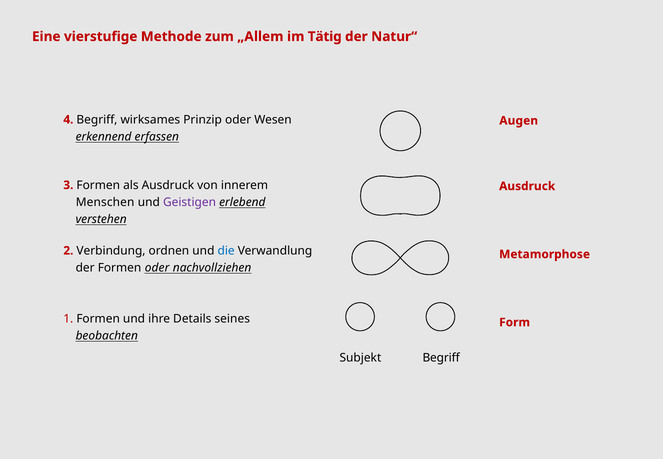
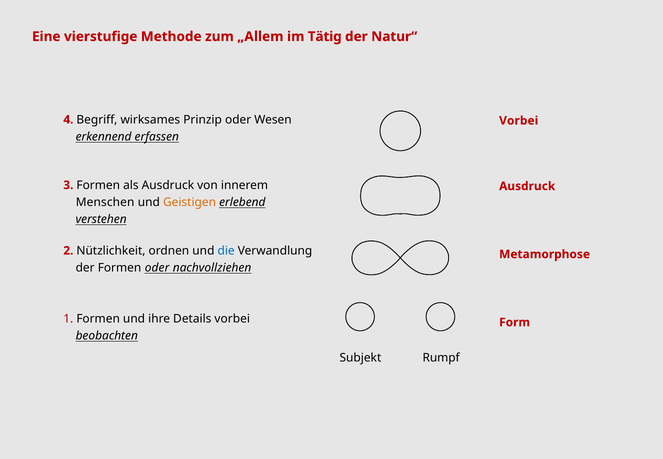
Augen at (519, 121): Augen -> Vorbei
Geistigen colour: purple -> orange
Verbindung: Verbindung -> Nützlichkeit
Details seines: seines -> vorbei
Subjekt Begriff: Begriff -> Rumpf
